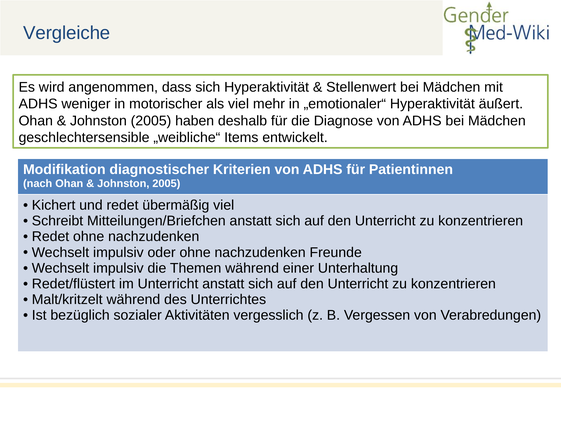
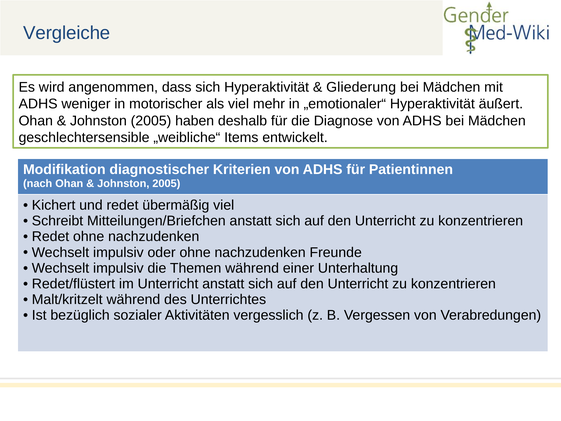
Stellenwert: Stellenwert -> Gliederung
